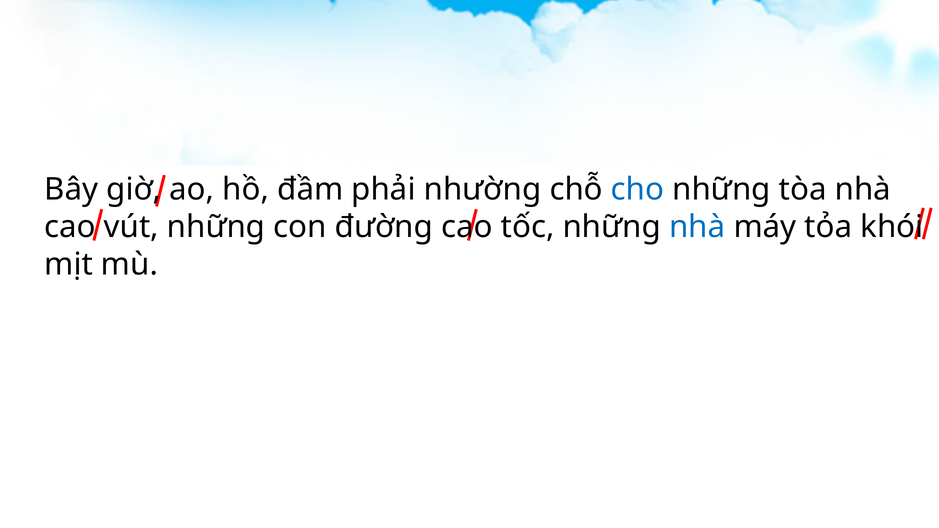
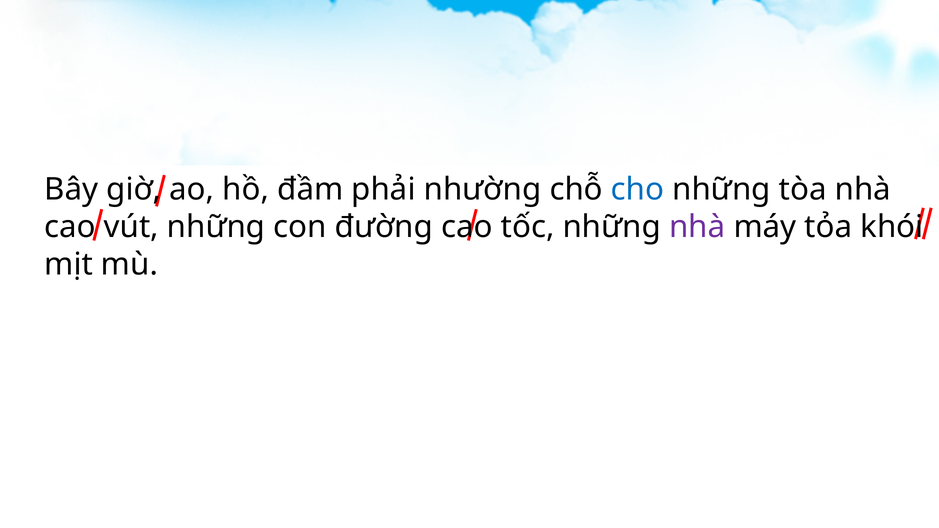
nhà at (697, 227) colour: blue -> purple
